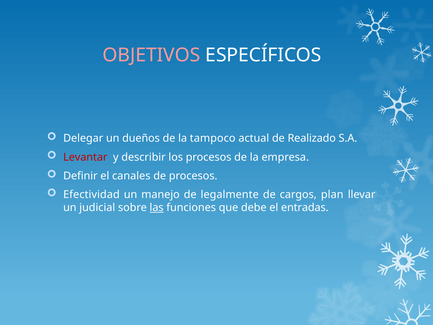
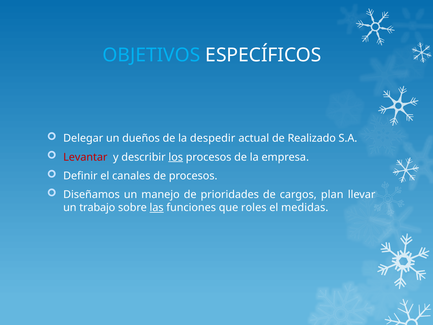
OBJETIVOS colour: pink -> light blue
tampoco: tampoco -> despedir
los underline: none -> present
Efectividad: Efectividad -> Diseñamos
legalmente: legalmente -> prioridades
judicial: judicial -> trabajo
debe: debe -> roles
entradas: entradas -> medidas
